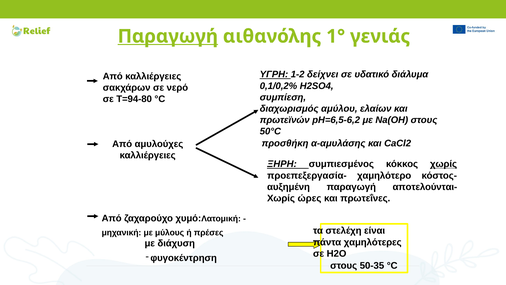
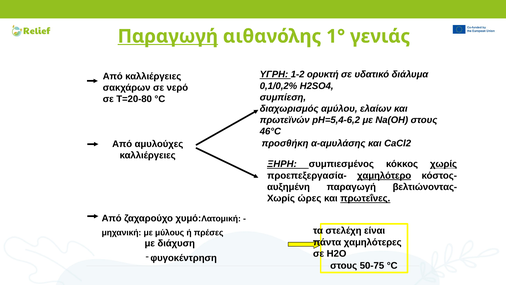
δείχνει: δείχνει -> ορυκτή
T=94-80: T=94-80 -> T=20-80
pH=6,5-6,2: pH=6,5-6,2 -> pH=5,4-6,2
50°C: 50°C -> 46°C
χαμηλότερο underline: none -> present
αποτελούνται-: αποτελούνται- -> βελτιώνοντας-
πρωτεΐνες underline: none -> present
50-35: 50-35 -> 50-75
